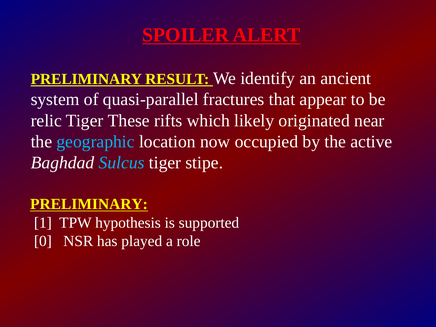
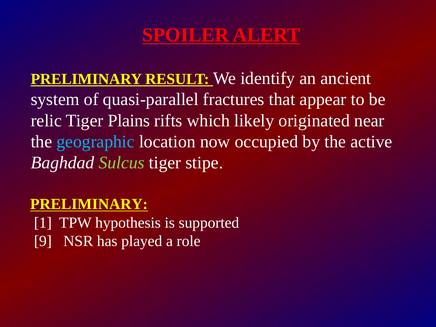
These: These -> Plains
Sulcus colour: light blue -> light green
0: 0 -> 9
